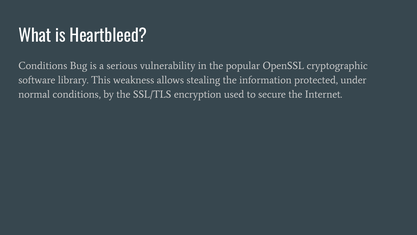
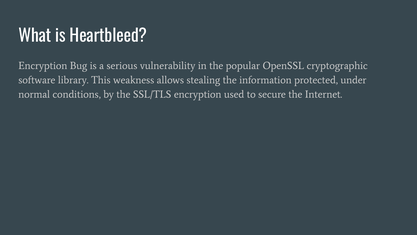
Conditions at (43, 66): Conditions -> Encryption
